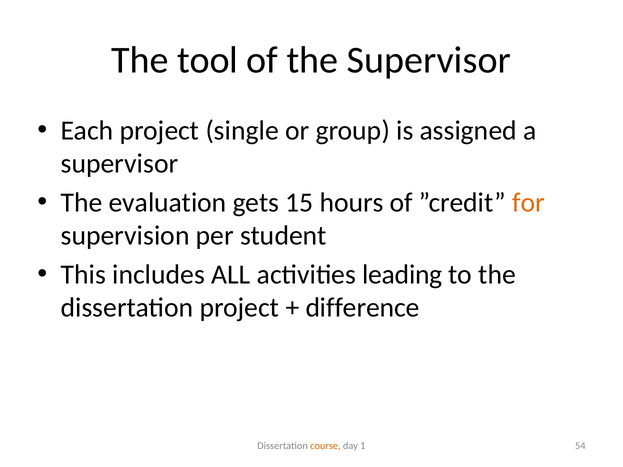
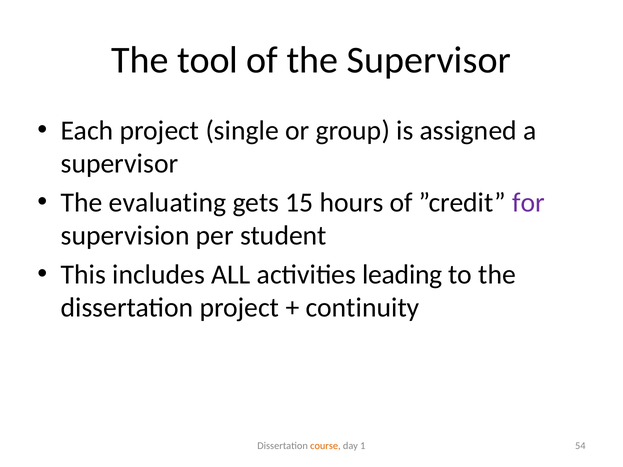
evaluation: evaluation -> evaluating
for colour: orange -> purple
difference: difference -> continuity
